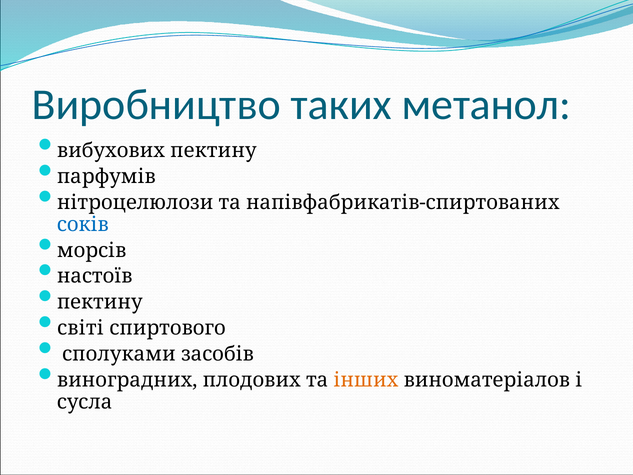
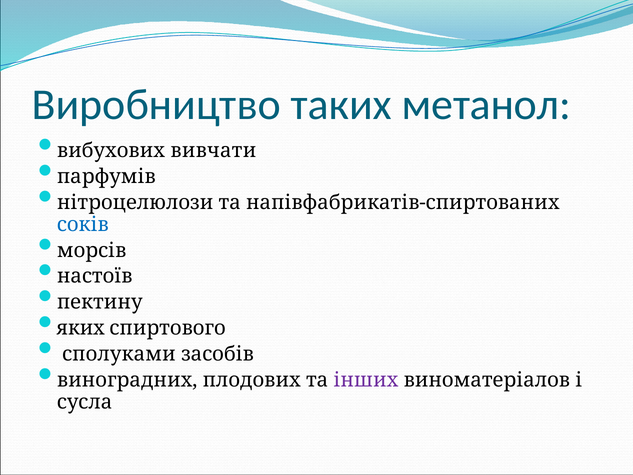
вибухових пектину: пектину -> вивчати
світі: світі -> яких
інших colour: orange -> purple
